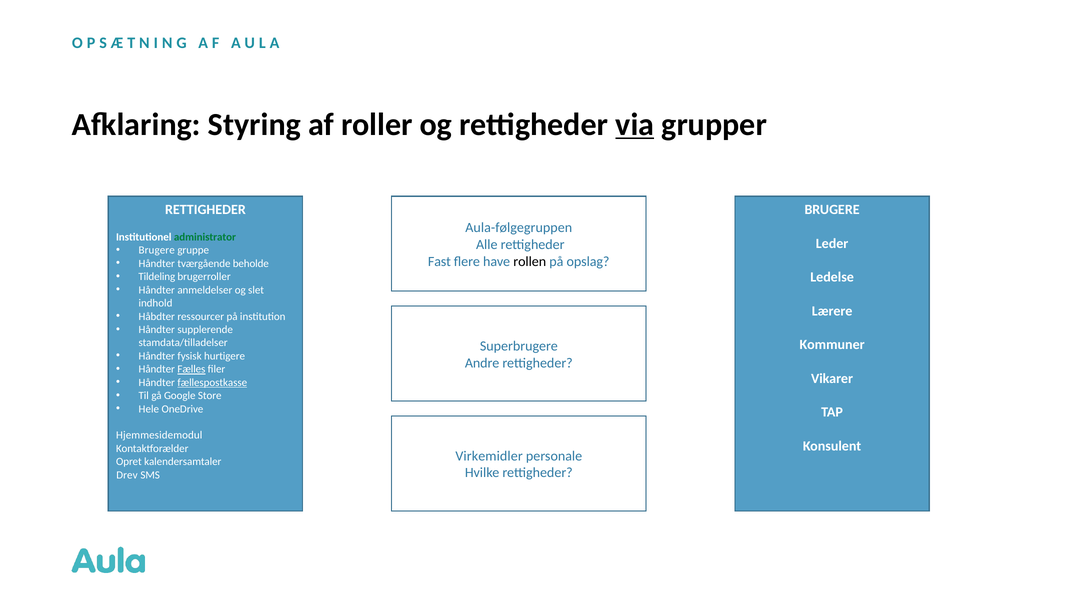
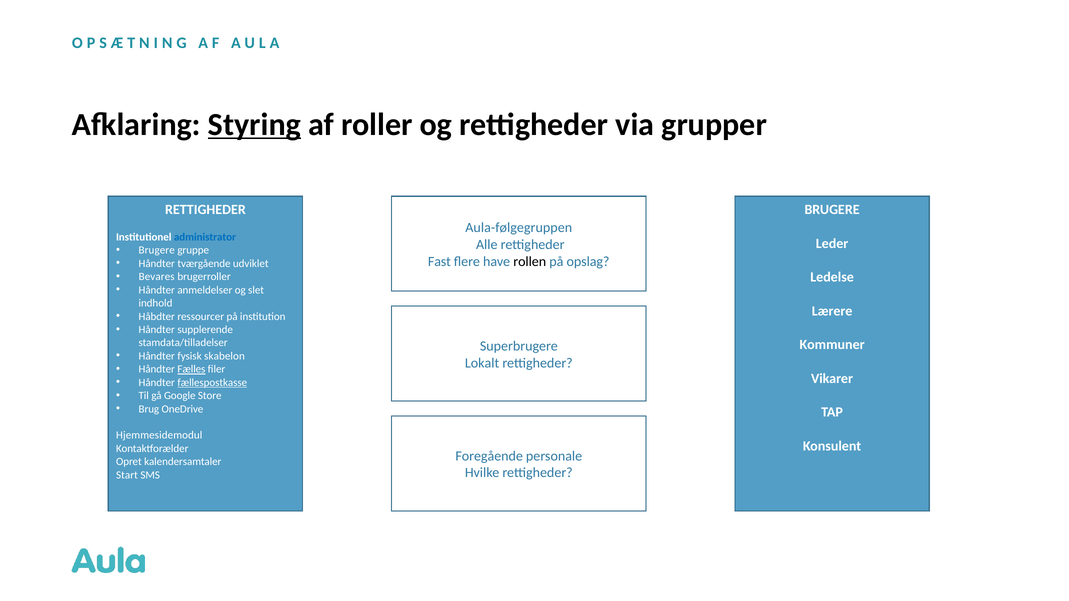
Styring underline: none -> present
via underline: present -> none
administrator colour: green -> blue
beholde: beholde -> udviklet
Tildeling: Tildeling -> Bevares
hurtigere: hurtigere -> skabelon
Andre: Andre -> Lokalt
Hele: Hele -> Brug
Virkemidler: Virkemidler -> Foregående
Drev: Drev -> Start
